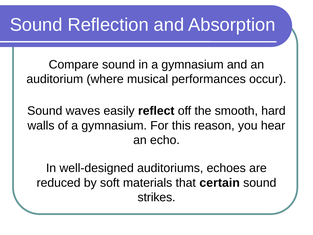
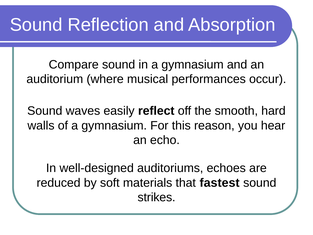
certain: certain -> fastest
